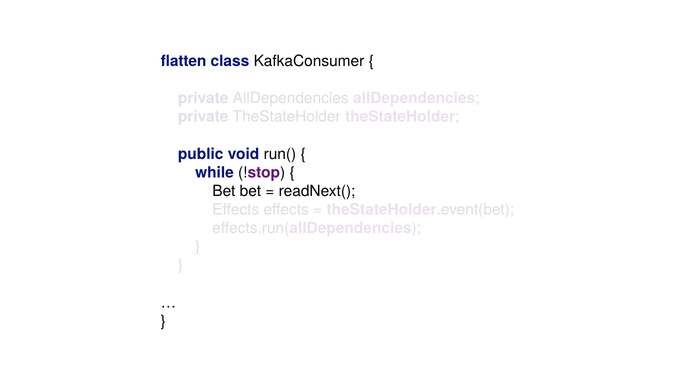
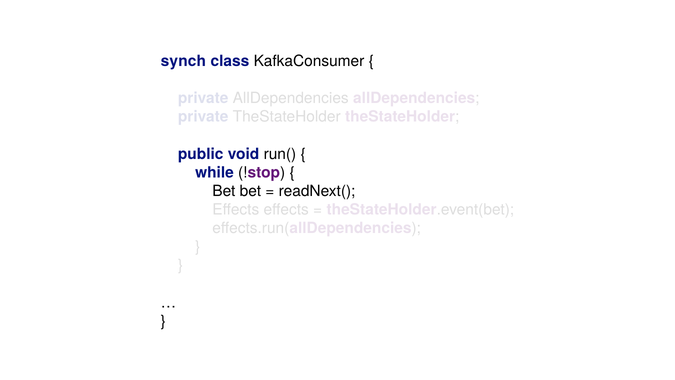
flatten: flatten -> synch
